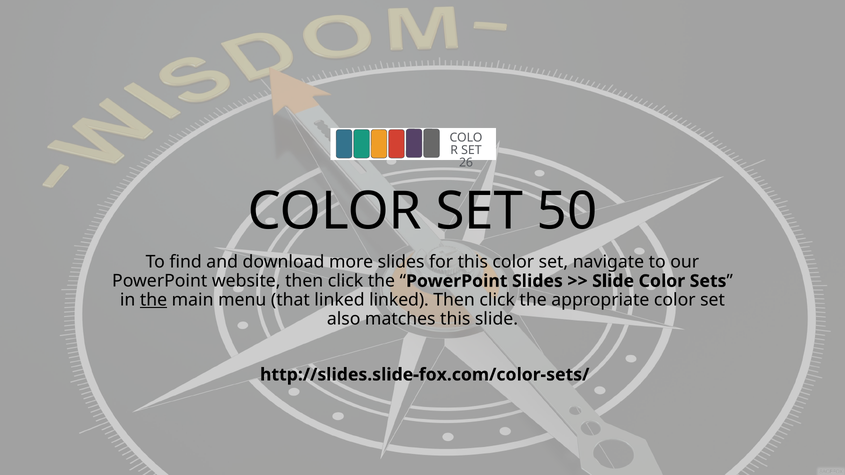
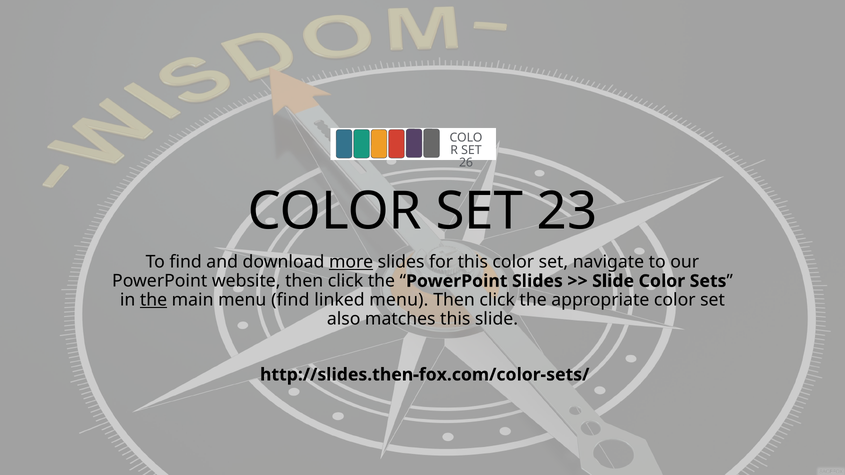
50: 50 -> 23
more underline: none -> present
menu that: that -> find
linked linked: linked -> menu
http://slides.slide-fox.com/color-sets/: http://slides.slide-fox.com/color-sets/ -> http://slides.then-fox.com/color-sets/
